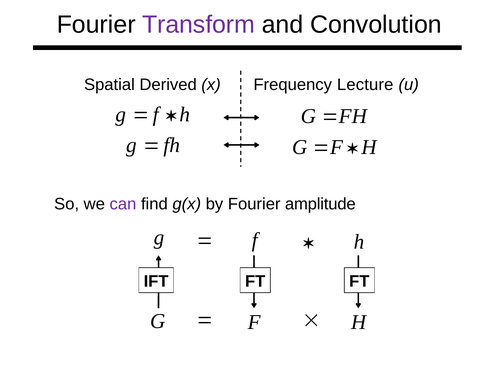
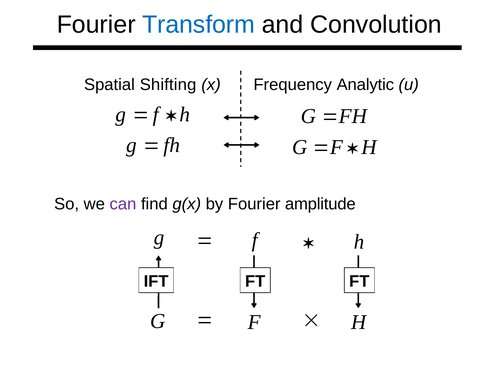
Transform colour: purple -> blue
Derived: Derived -> Shifting
Lecture: Lecture -> Analytic
